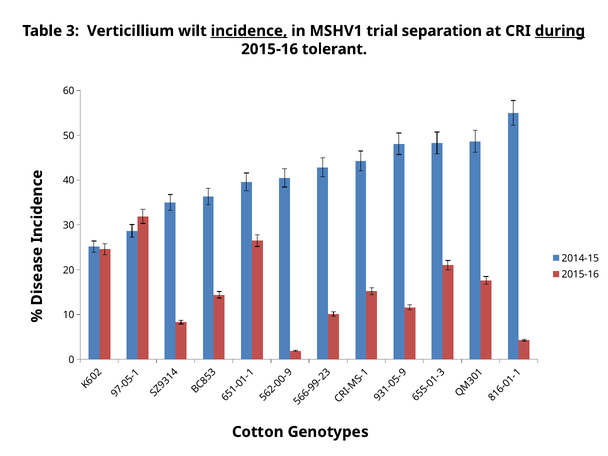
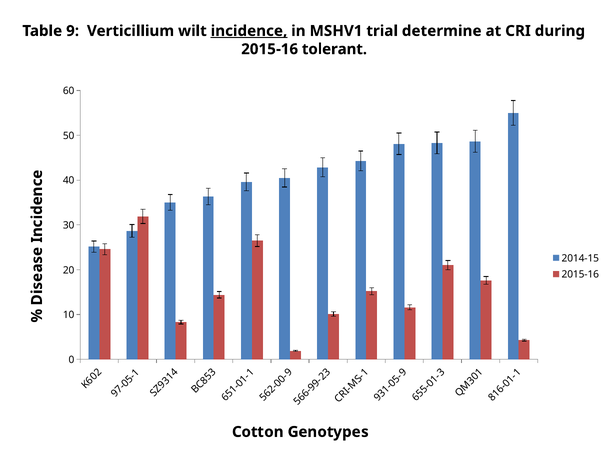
Table 3: 3 -> 9
separation: separation -> determine
during underline: present -> none
